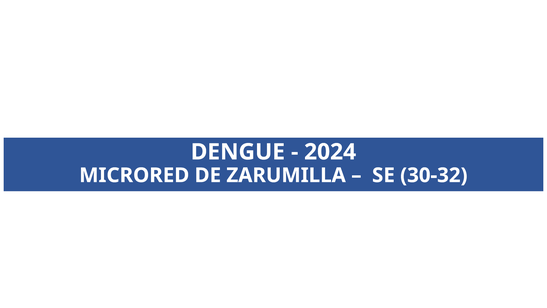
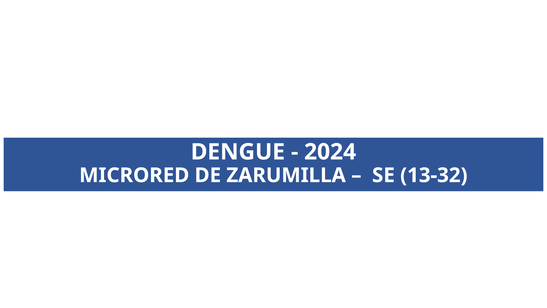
30-32: 30-32 -> 13-32
